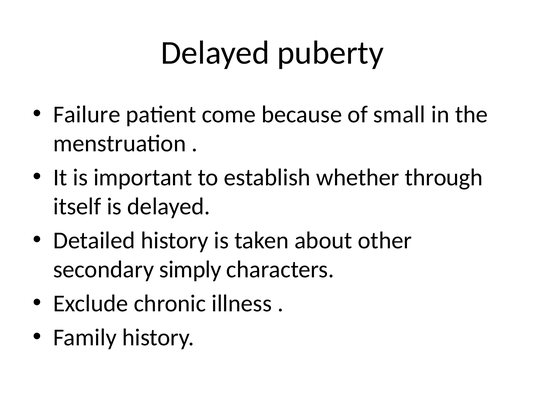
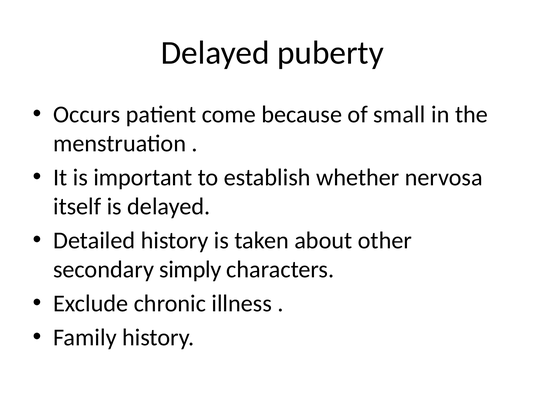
Failure: Failure -> Occurs
through: through -> nervosa
